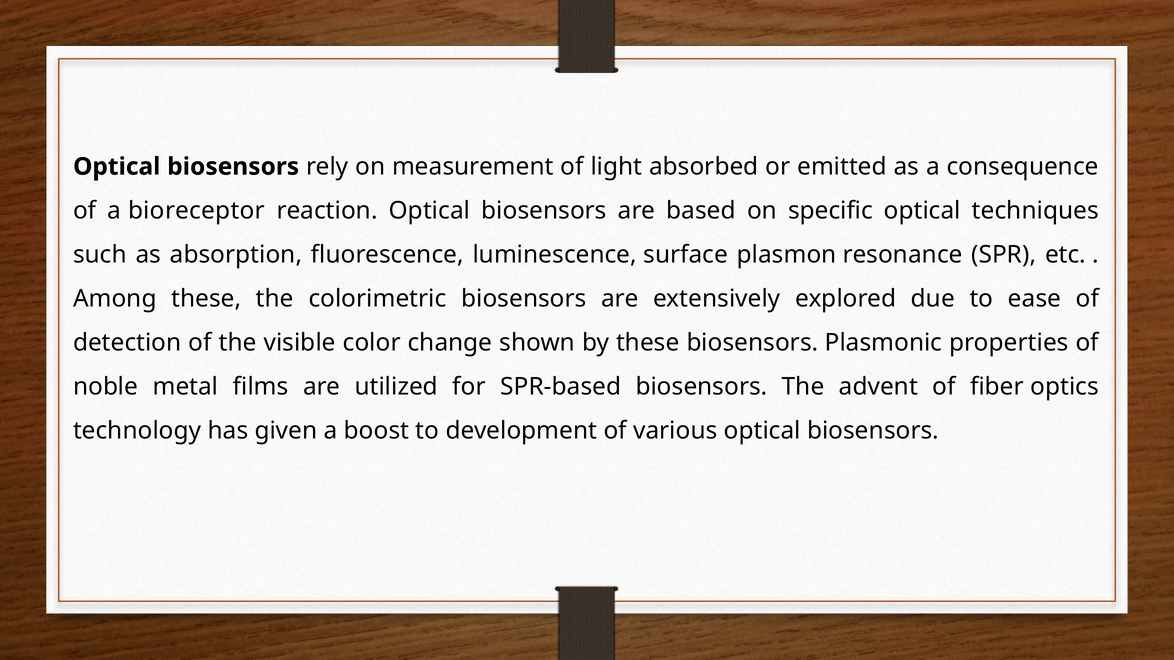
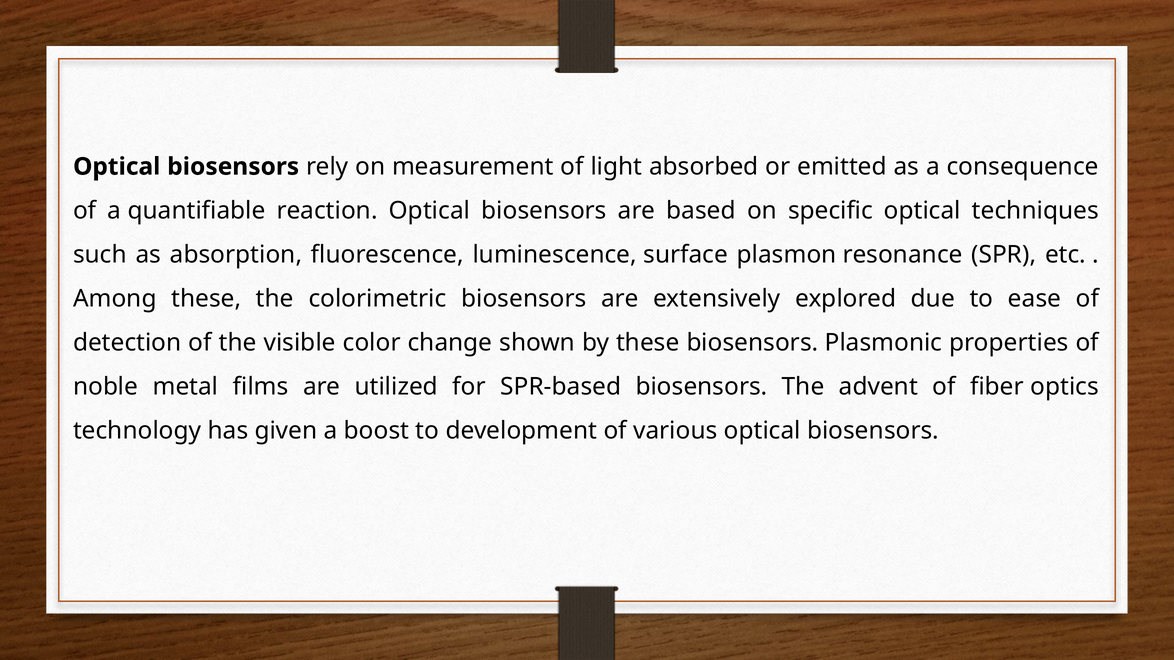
bioreceptor: bioreceptor -> quantifiable
